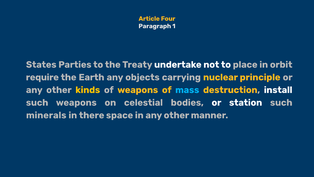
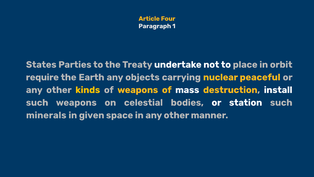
principle: principle -> peaceful
mass colour: light blue -> white
there: there -> given
